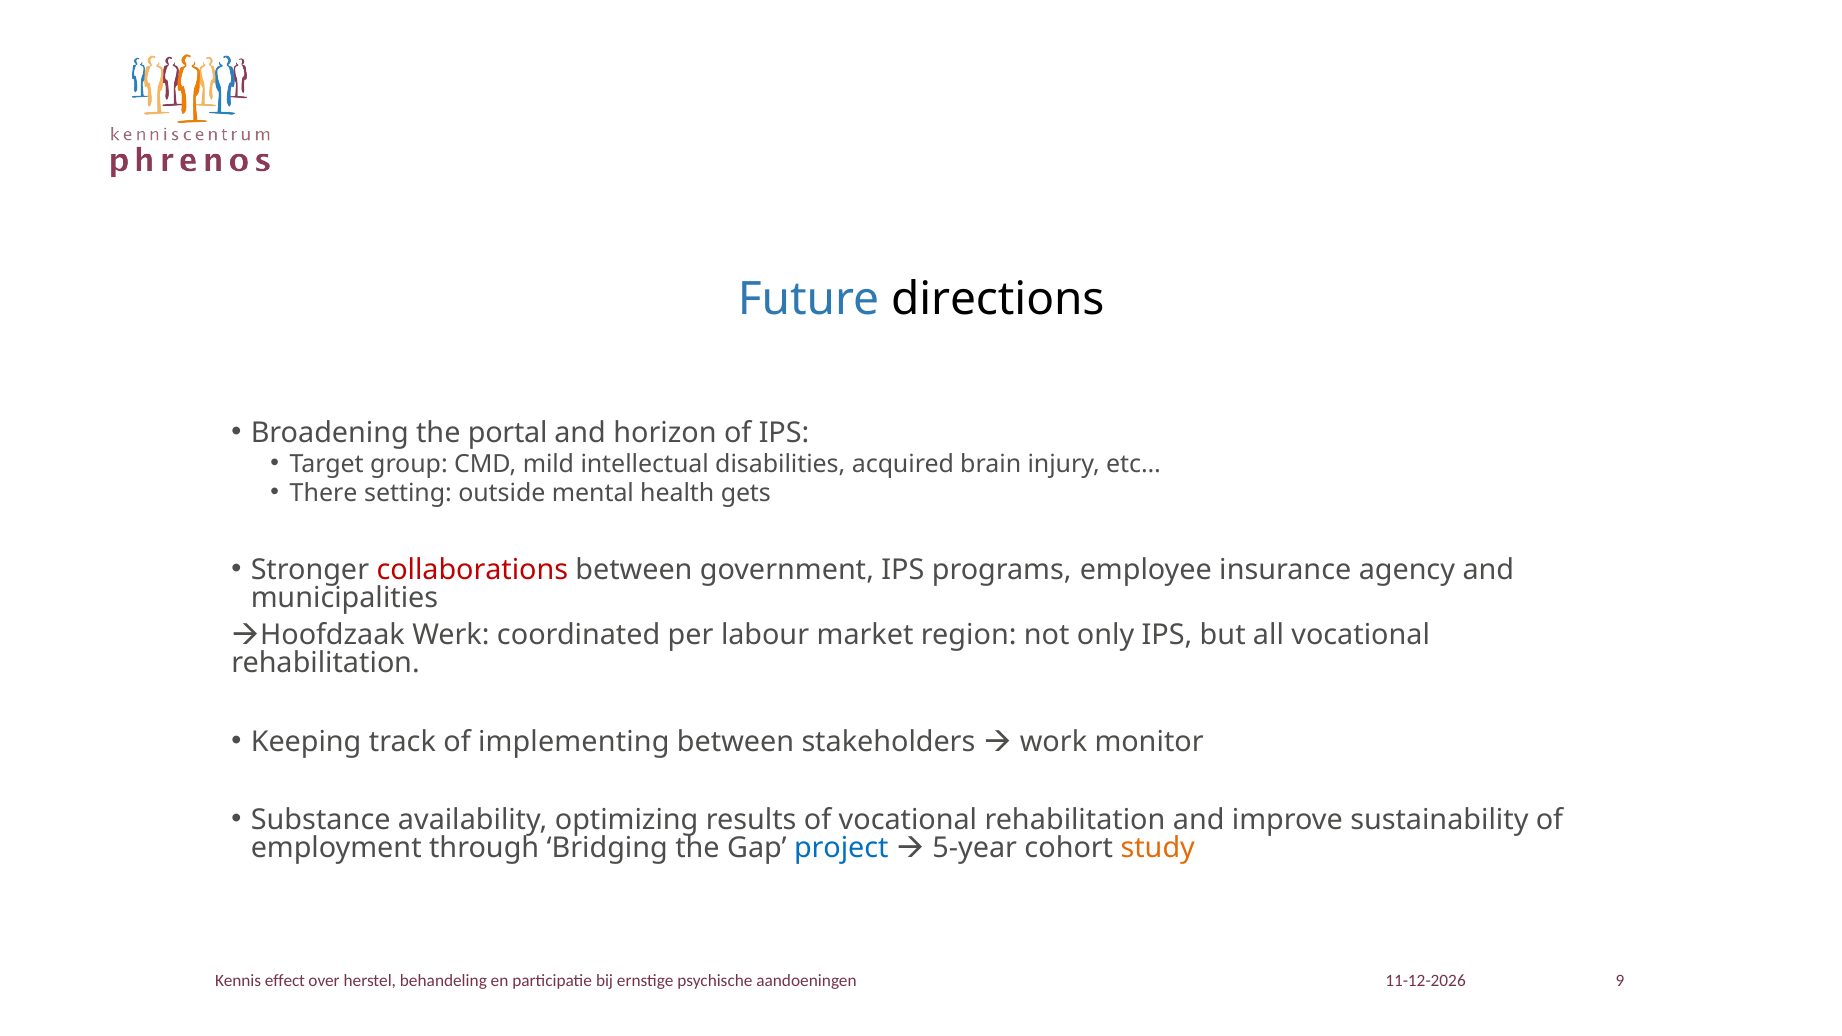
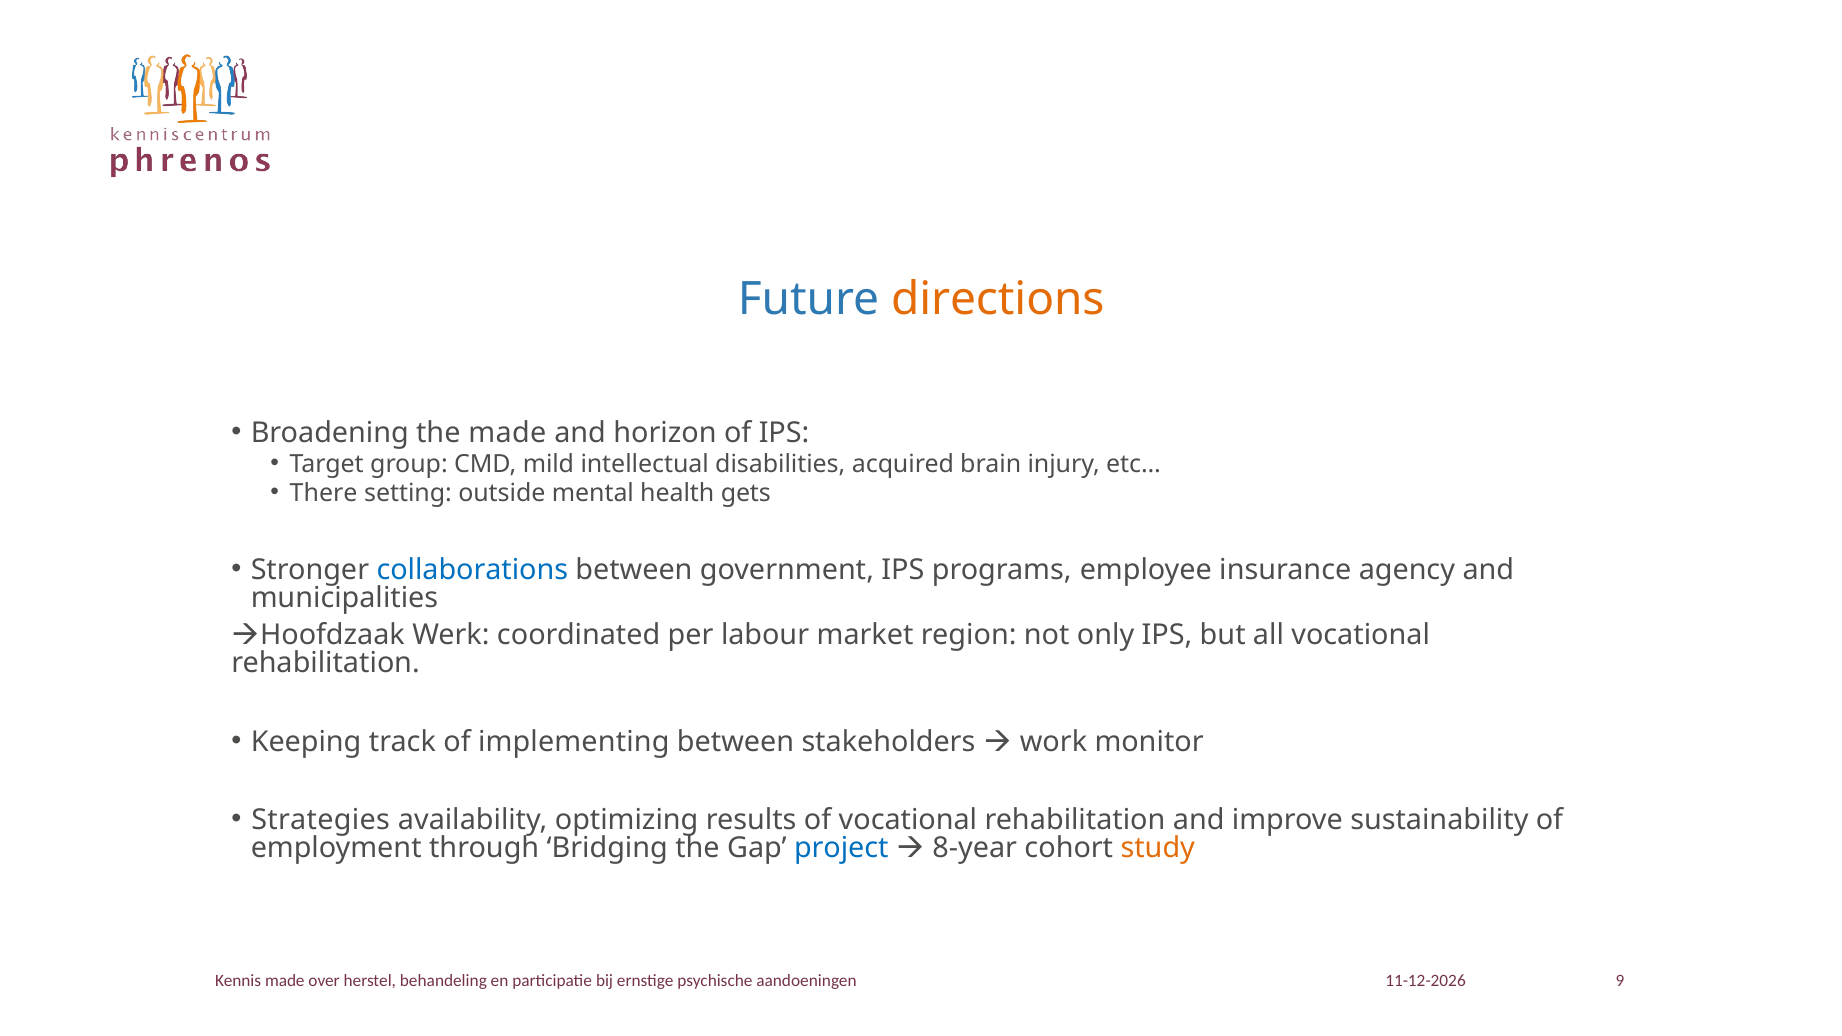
directions colour: black -> orange
the portal: portal -> made
collaborations colour: red -> blue
Substance: Substance -> Strategies
5-year: 5-year -> 8-year
Kennis effect: effect -> made
